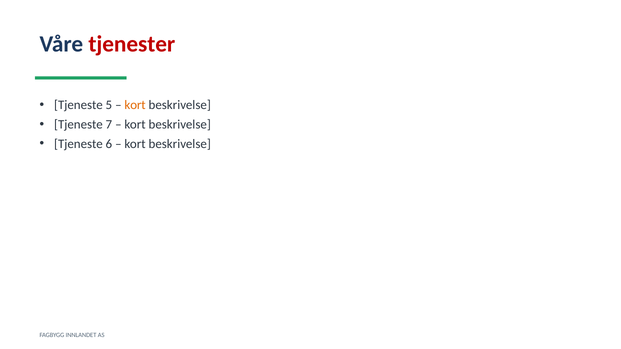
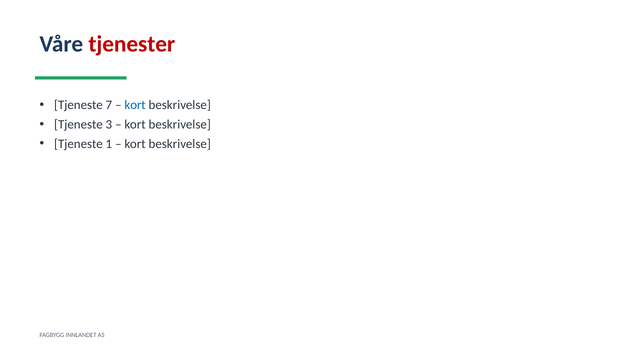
5: 5 -> 7
kort at (135, 105) colour: orange -> blue
7: 7 -> 3
6: 6 -> 1
